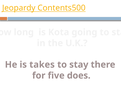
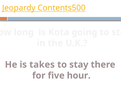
does: does -> hour
